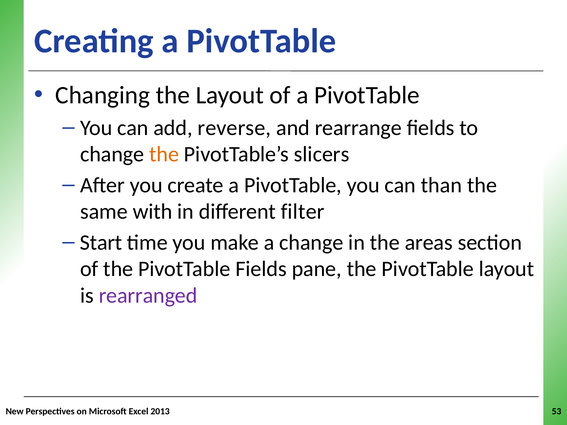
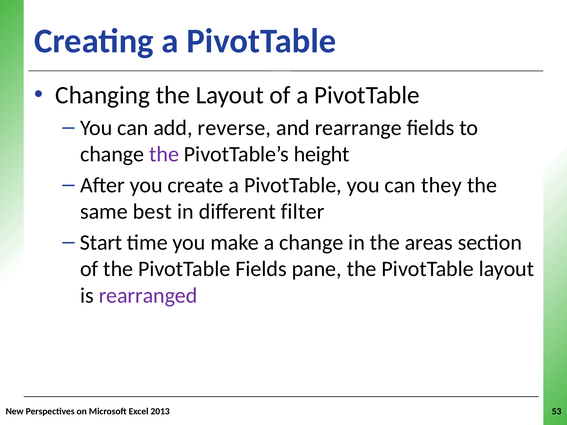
the at (164, 154) colour: orange -> purple
slicers: slicers -> height
than: than -> they
with: with -> best
